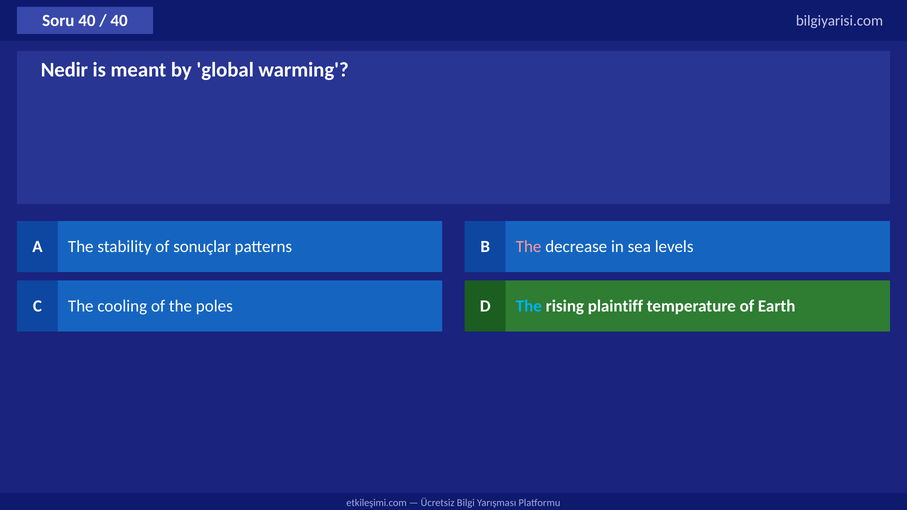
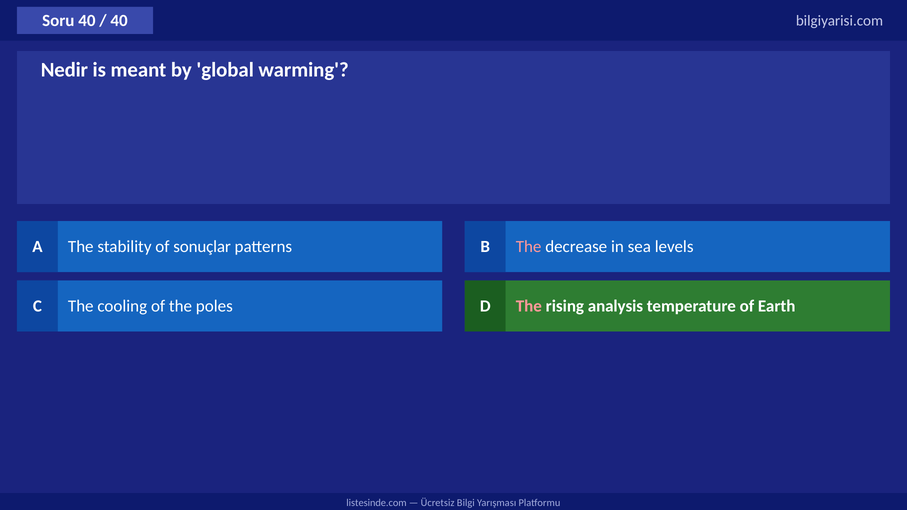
The at (529, 306) colour: light blue -> pink
plaintiff: plaintiff -> analysis
etkileşimi.com: etkileşimi.com -> listesinde.com
